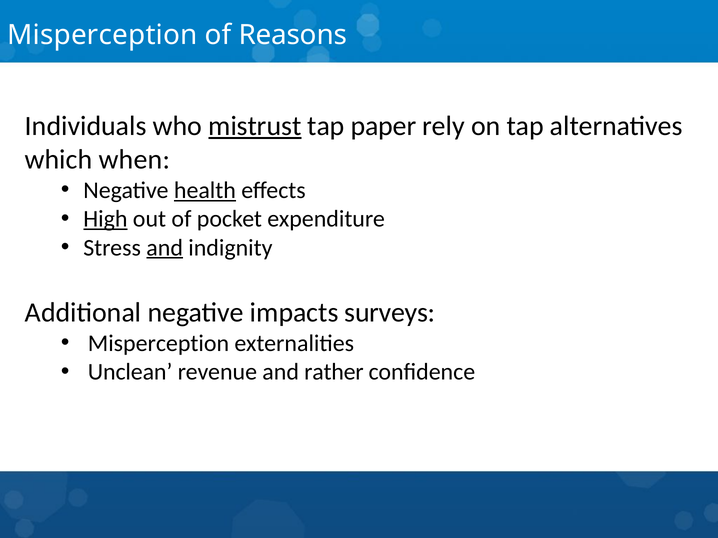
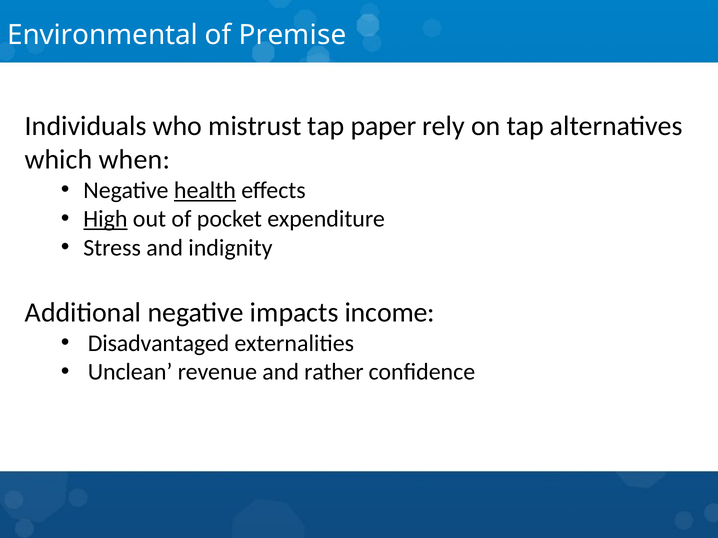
Misperception at (102, 35): Misperception -> Environmental
Reasons: Reasons -> Premise
mistrust underline: present -> none
and at (165, 248) underline: present -> none
surveys: surveys -> income
Misperception at (158, 344): Misperception -> Disadvantaged
